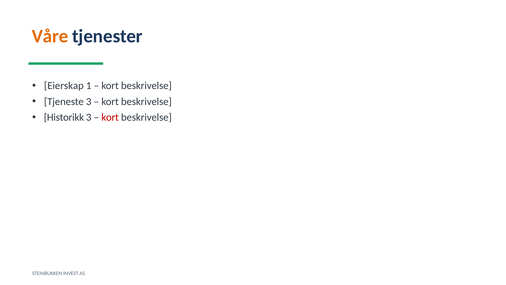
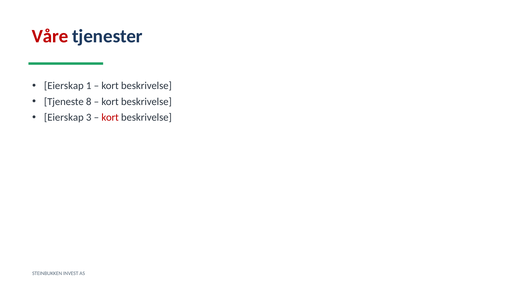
Våre colour: orange -> red
Tjeneste 3: 3 -> 8
Historikk at (64, 117): Historikk -> Eierskap
